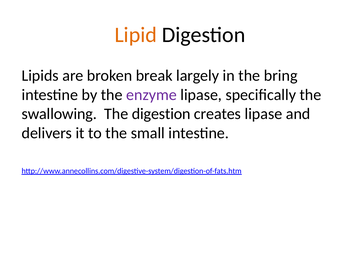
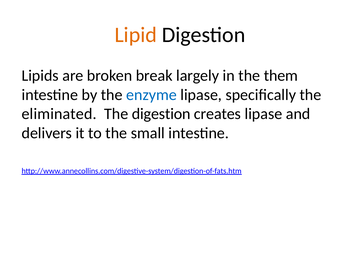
bring: bring -> them
enzyme colour: purple -> blue
swallowing: swallowing -> eliminated
